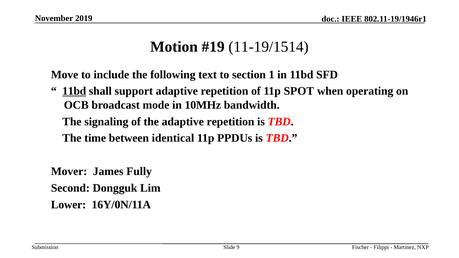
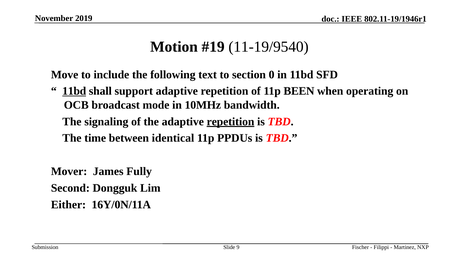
11-19/1514: 11-19/1514 -> 11-19/9540
1: 1 -> 0
SPOT: SPOT -> BEEN
repetition at (231, 122) underline: none -> present
Lower: Lower -> Either
